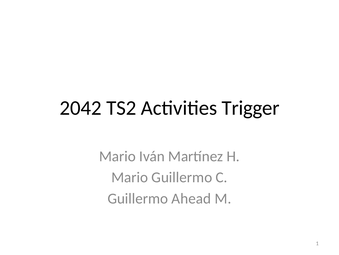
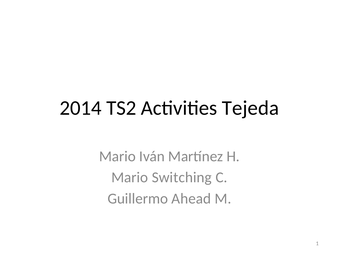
2042: 2042 -> 2014
Trigger: Trigger -> Tejeda
Mario Guillermo: Guillermo -> Switching
